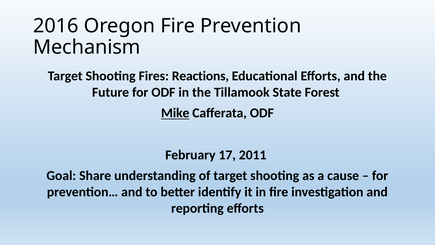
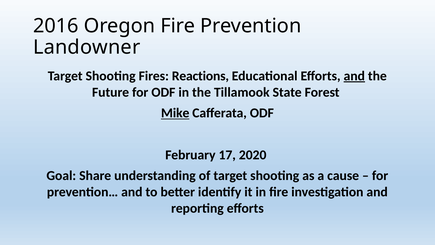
Mechanism: Mechanism -> Landowner
and at (354, 76) underline: none -> present
2011: 2011 -> 2020
